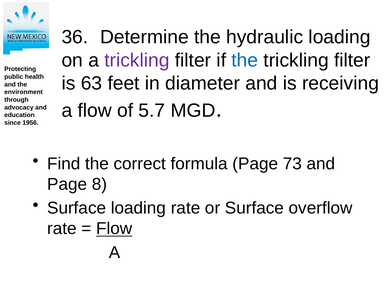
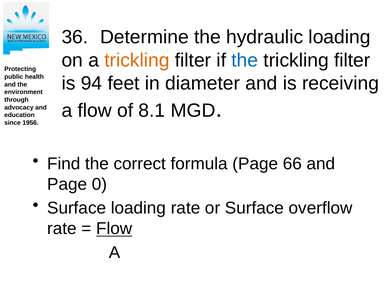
trickling at (137, 60) colour: purple -> orange
63: 63 -> 94
5.7: 5.7 -> 8.1
73: 73 -> 66
8: 8 -> 0
